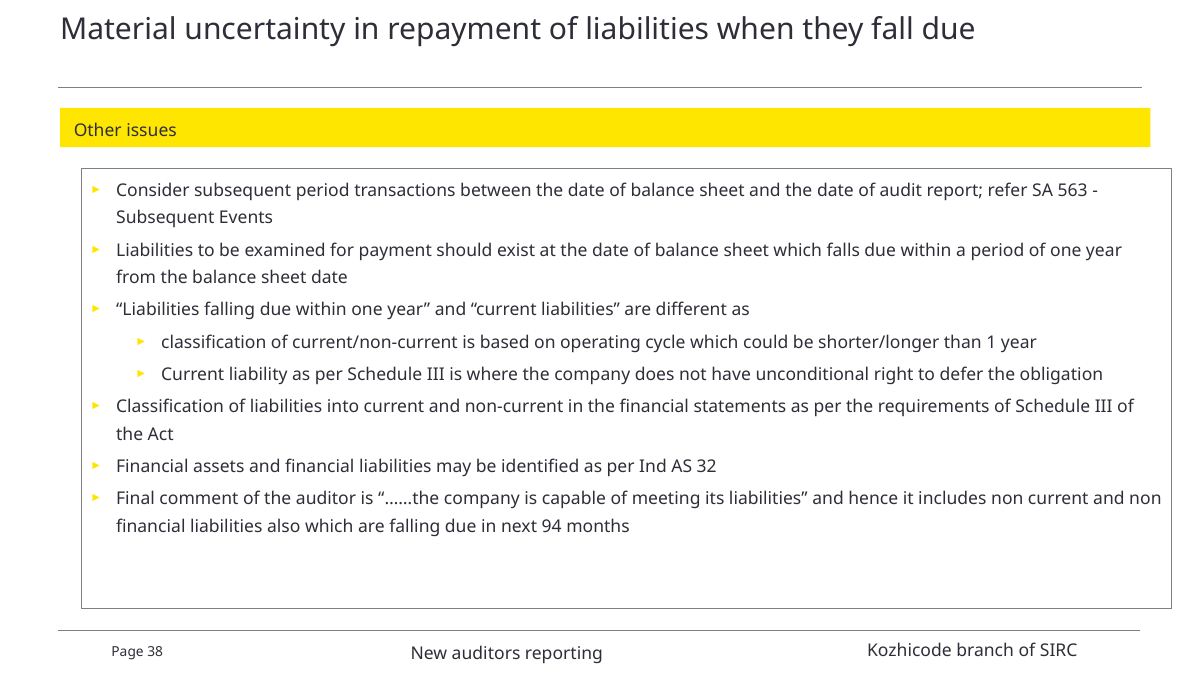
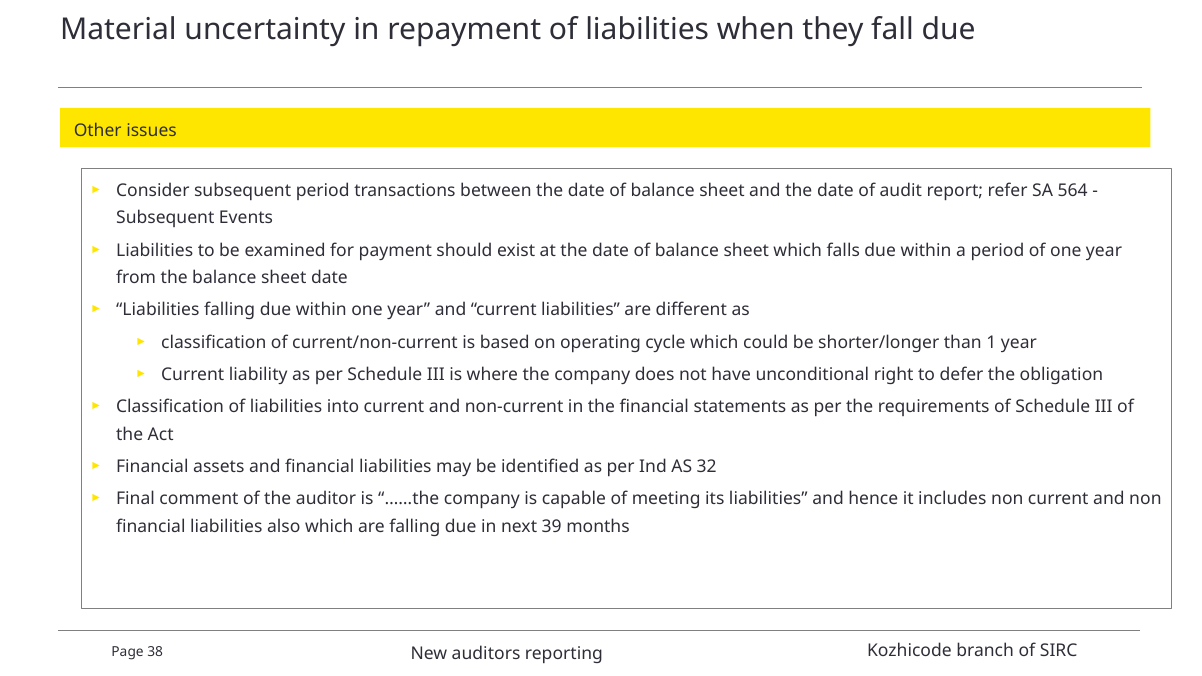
563: 563 -> 564
94: 94 -> 39
